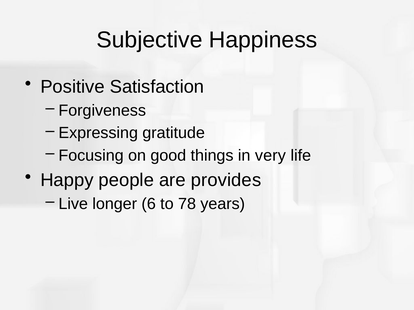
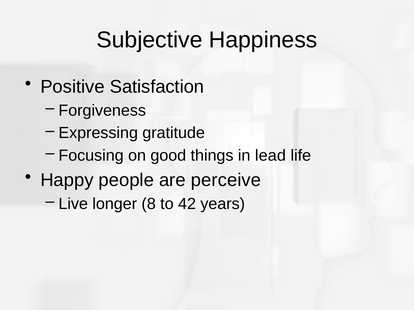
very: very -> lead
provides: provides -> perceive
6: 6 -> 8
78: 78 -> 42
